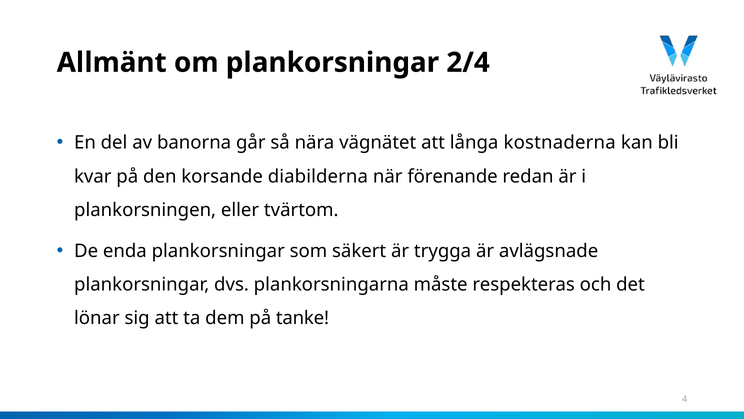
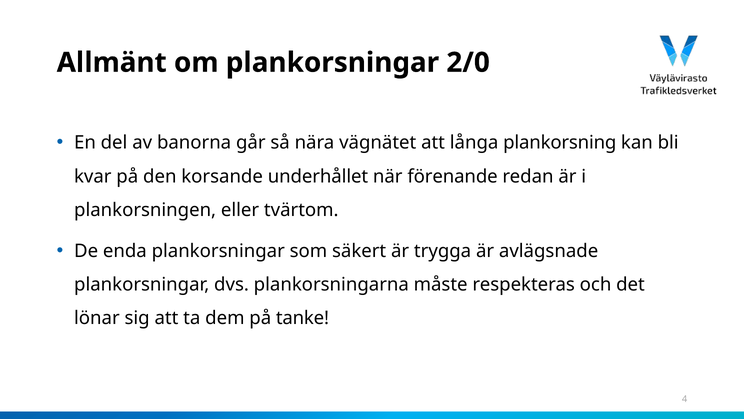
2/4: 2/4 -> 2/0
kostnaderna: kostnaderna -> plankorsning
diabilderna: diabilderna -> underhållet
